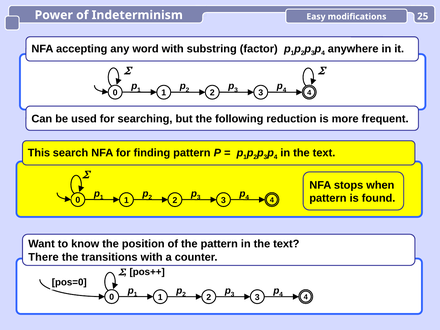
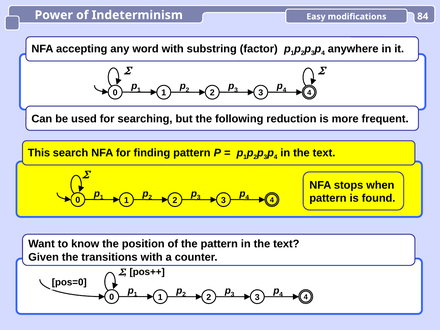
25: 25 -> 84
There: There -> Given
